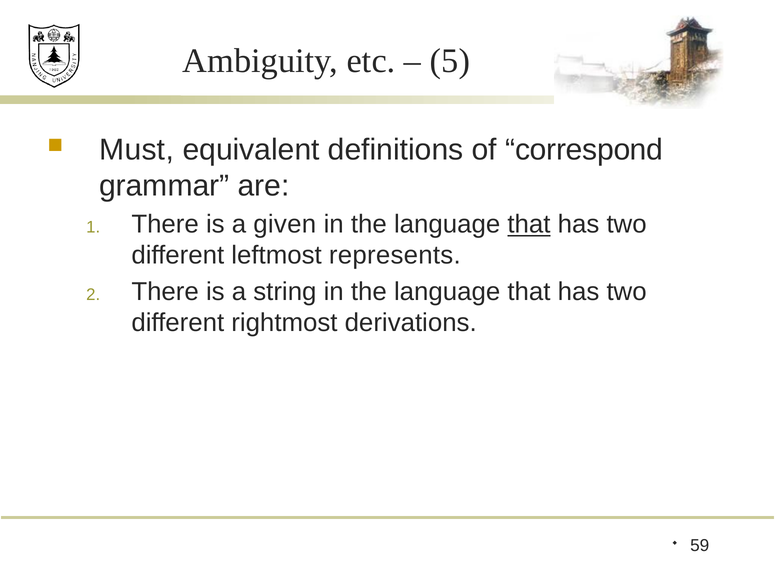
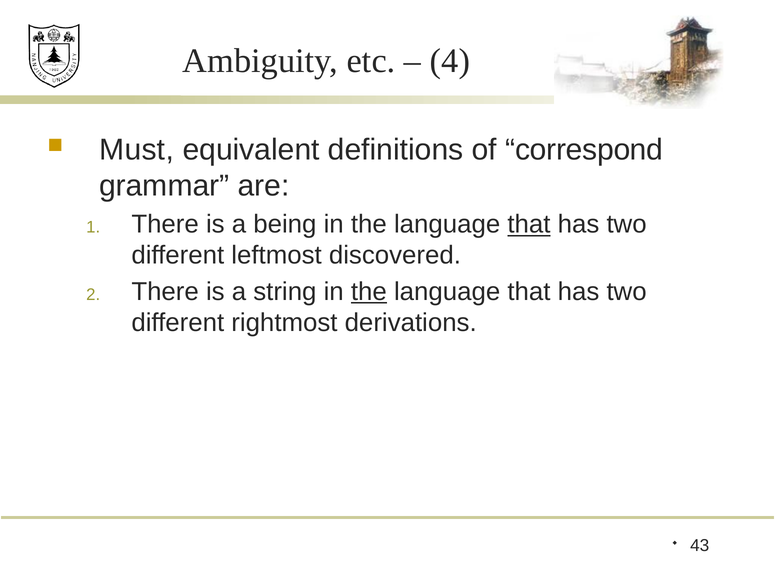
5: 5 -> 4
given: given -> being
represents: represents -> discovered
the at (369, 292) underline: none -> present
59: 59 -> 43
